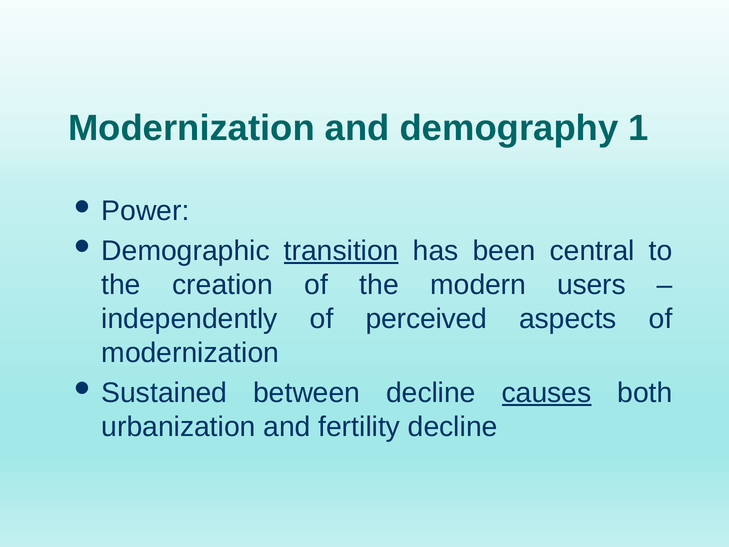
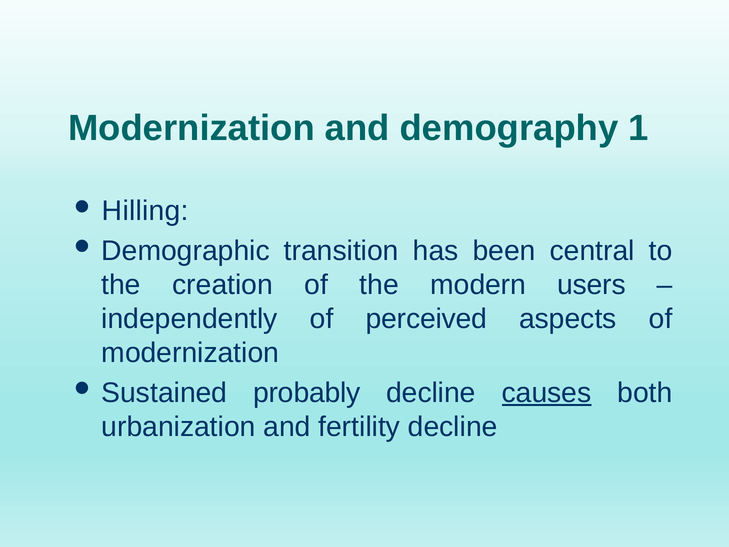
Power: Power -> Hilling
transition underline: present -> none
between: between -> probably
